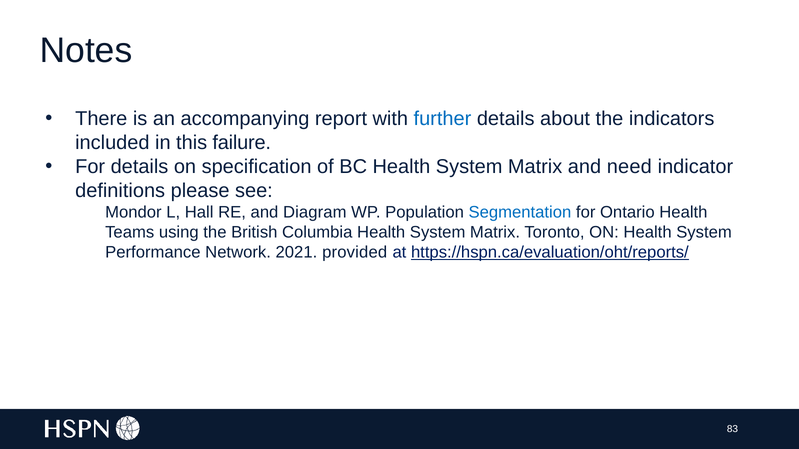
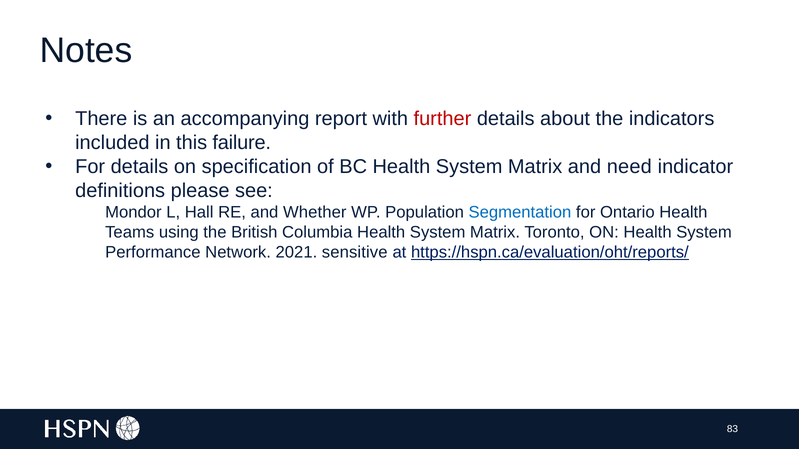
further colour: blue -> red
Diagram: Diagram -> Whether
provided: provided -> sensitive
